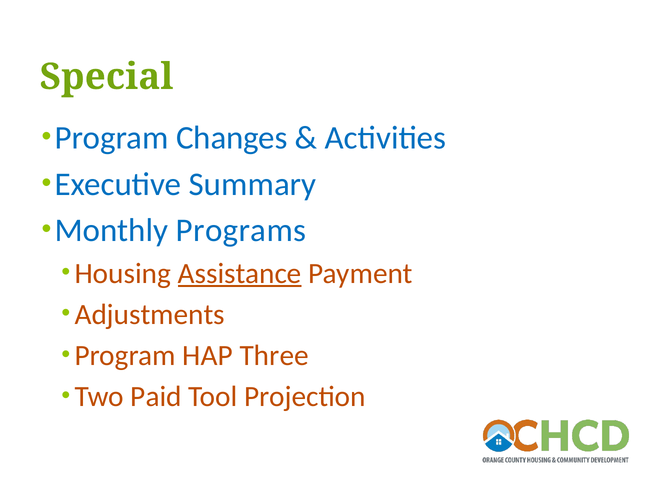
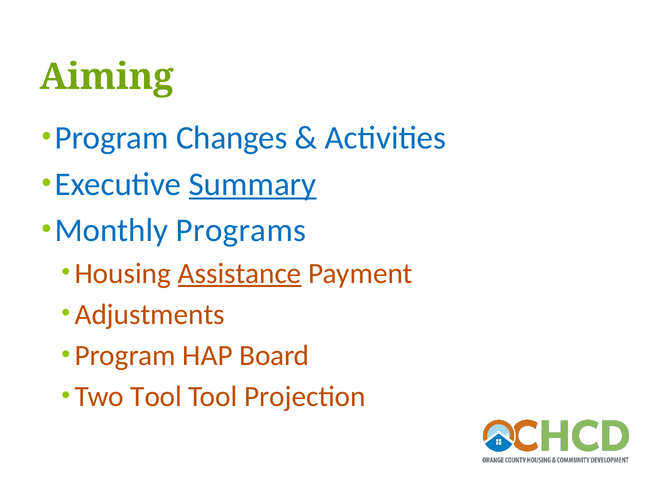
Special: Special -> Aiming
Summary underline: none -> present
Three: Three -> Board
Two Paid: Paid -> Tool
